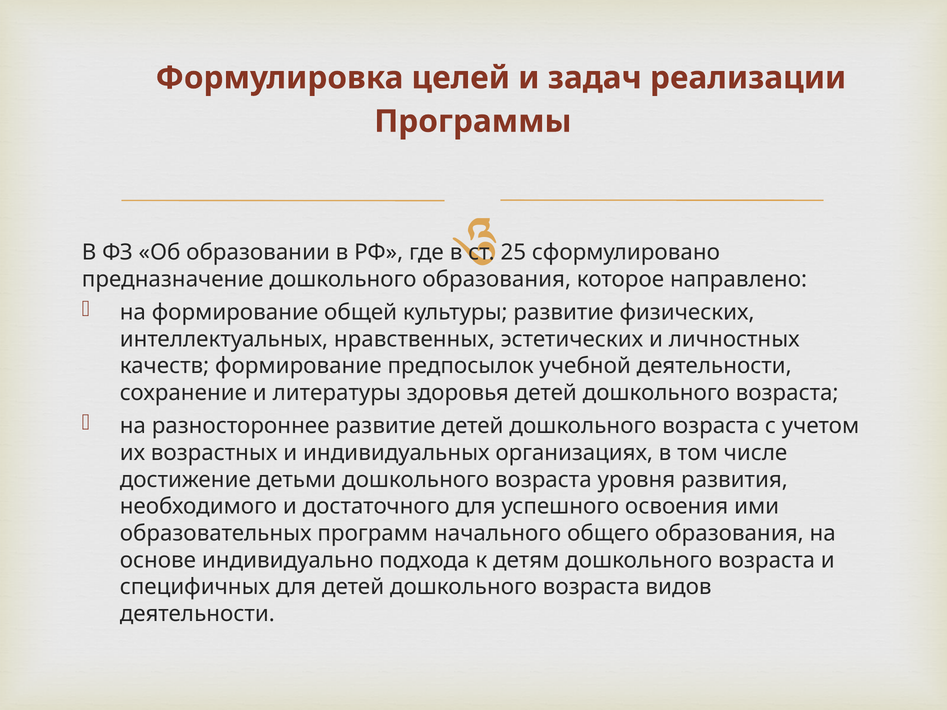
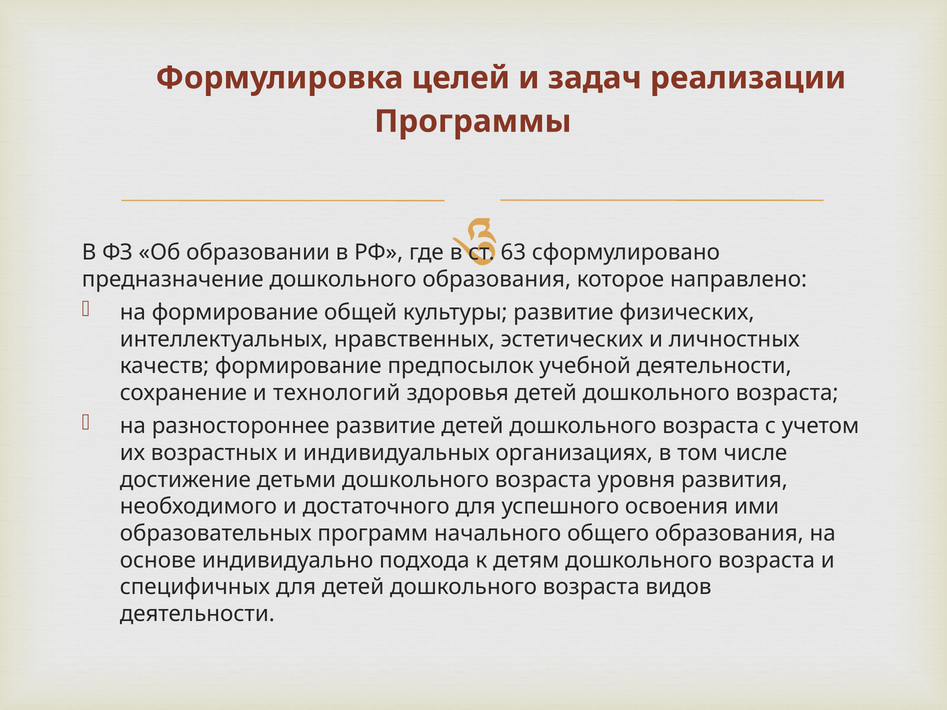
25: 25 -> 63
литературы: литературы -> технологий
